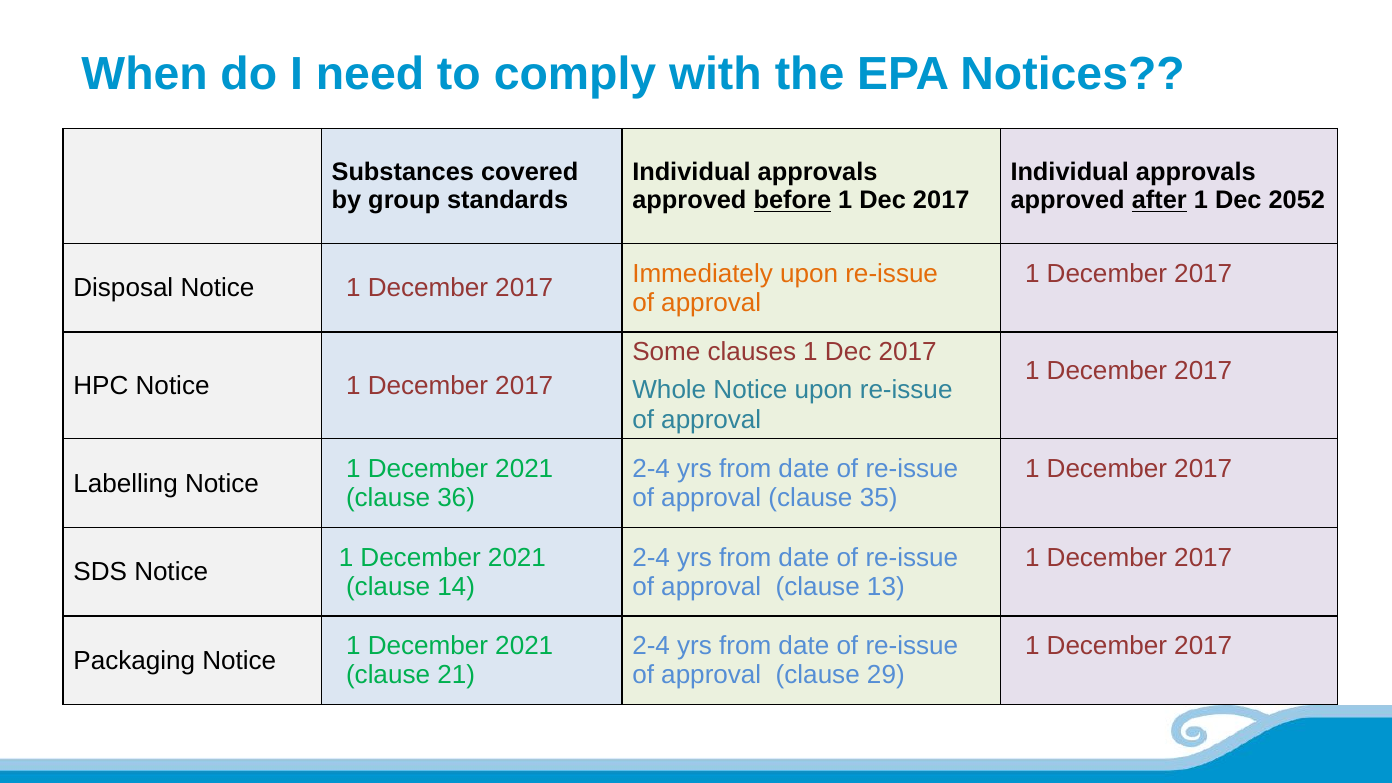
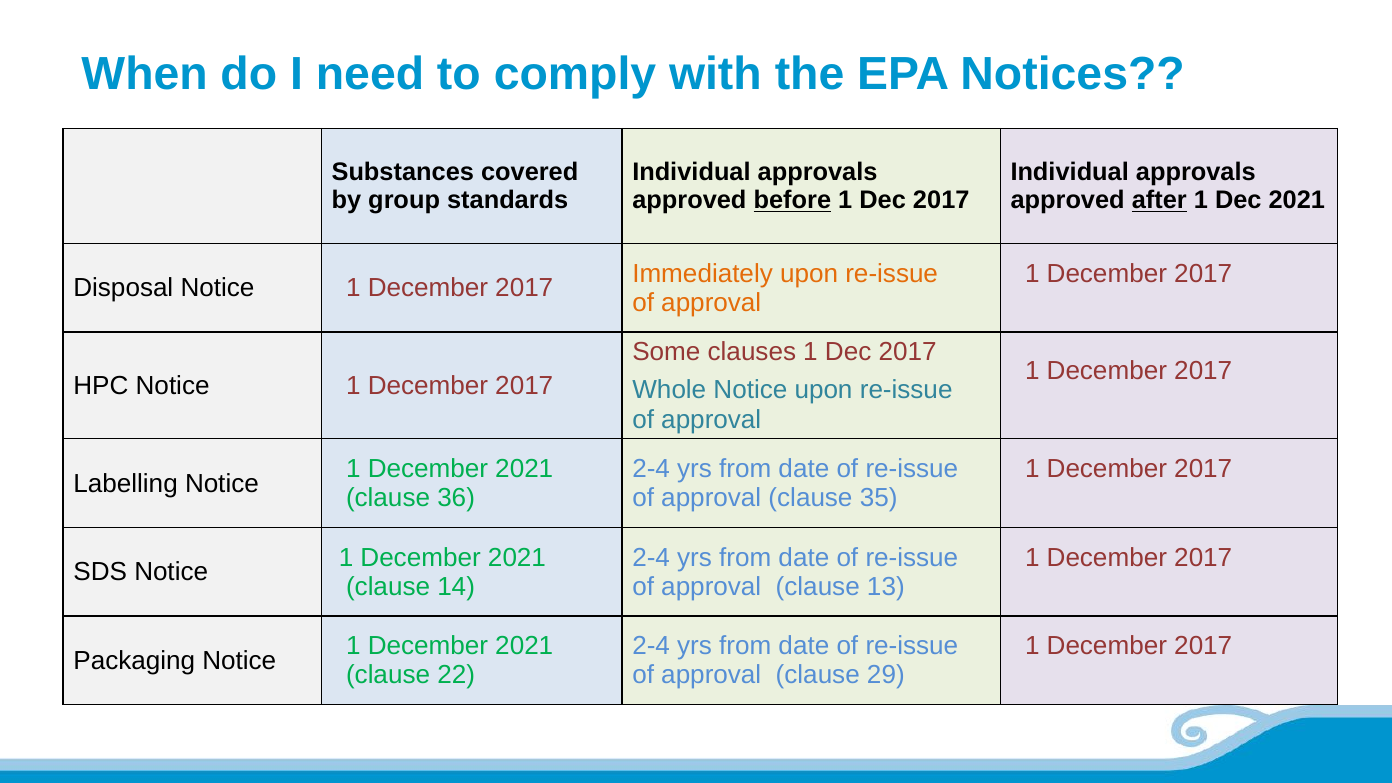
Dec 2052: 2052 -> 2021
21: 21 -> 22
